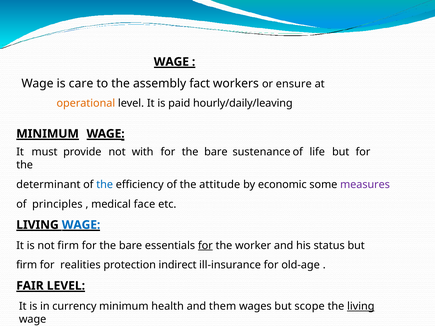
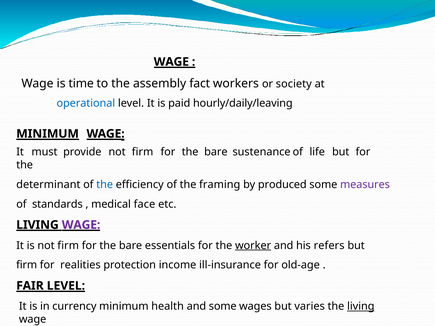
care: care -> time
ensure: ensure -> society
operational colour: orange -> blue
provide not with: with -> firm
attitude: attitude -> framing
economic: economic -> produced
principles: principles -> standards
WAGE at (81, 225) colour: blue -> purple
for at (205, 246) underline: present -> none
worker underline: none -> present
status: status -> refers
indirect: indirect -> income
and them: them -> some
scope: scope -> varies
